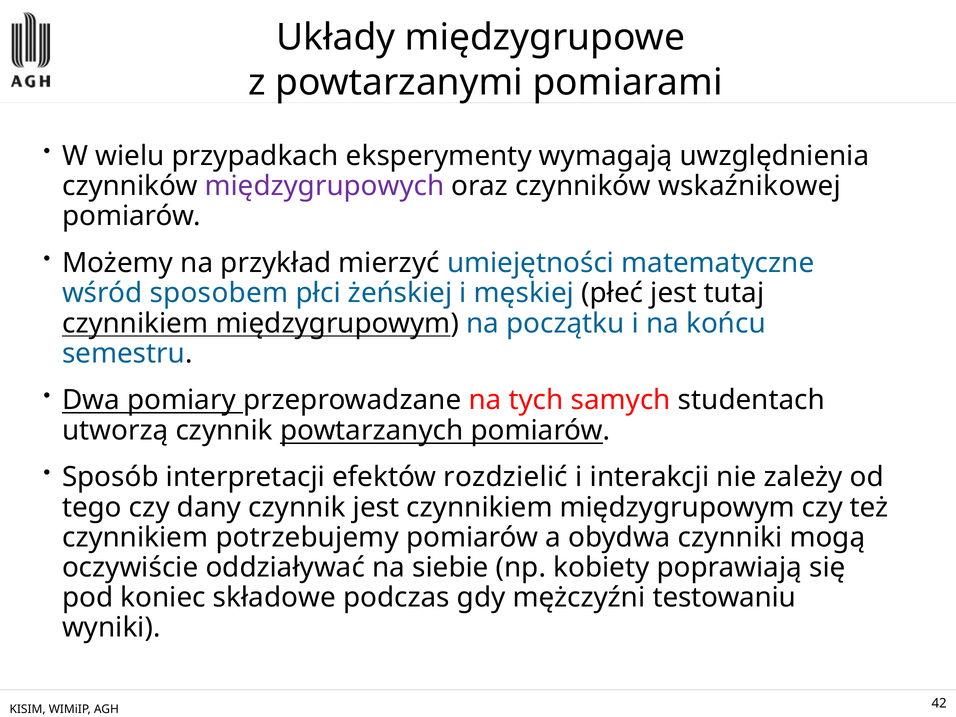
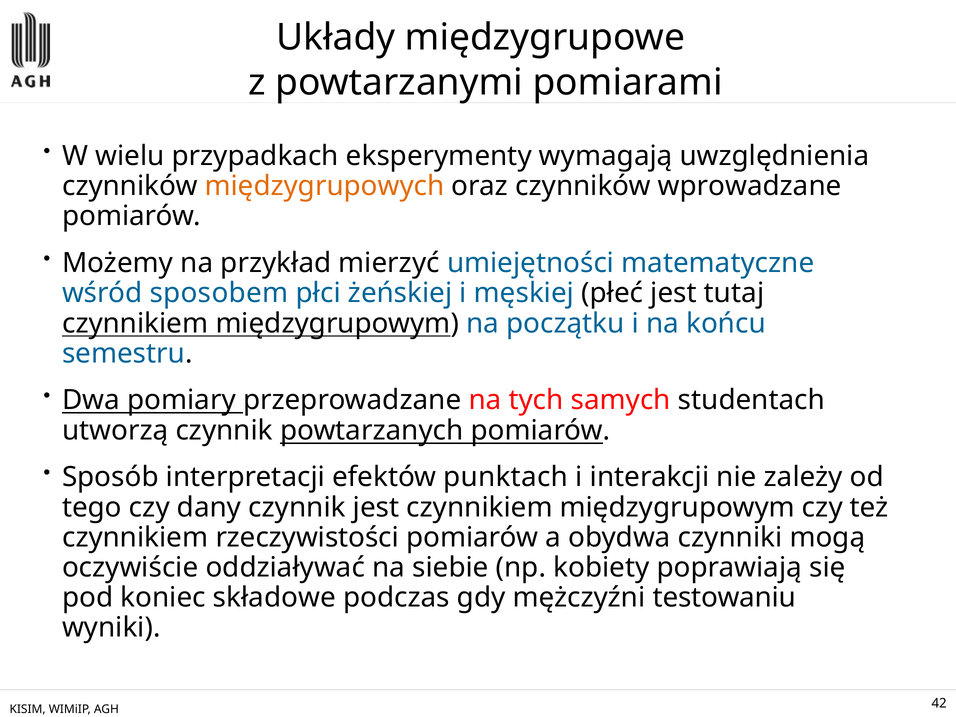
międzygrupowych colour: purple -> orange
wskaźnikowej: wskaźnikowej -> wprowadzane
rozdzielić: rozdzielić -> punktach
potrzebujemy: potrzebujemy -> rzeczywistości
